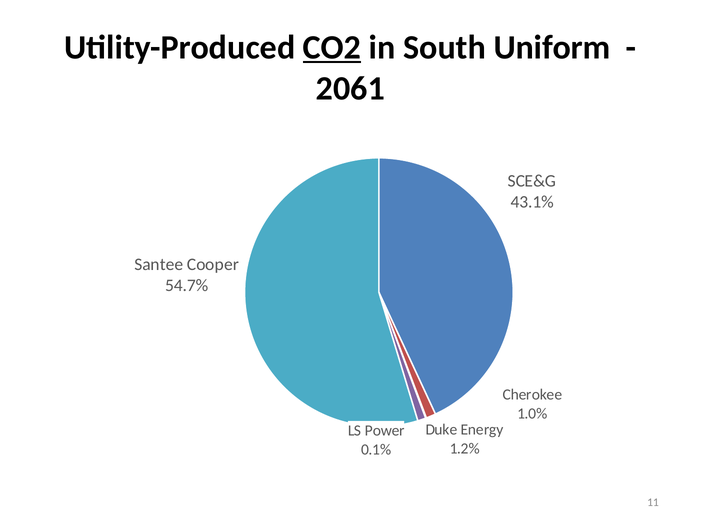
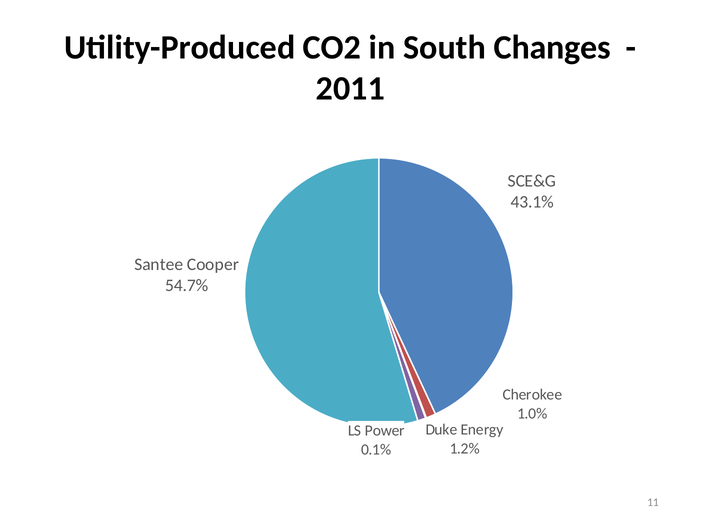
CO2 underline: present -> none
Uniform: Uniform -> Changes
2061: 2061 -> 2011
